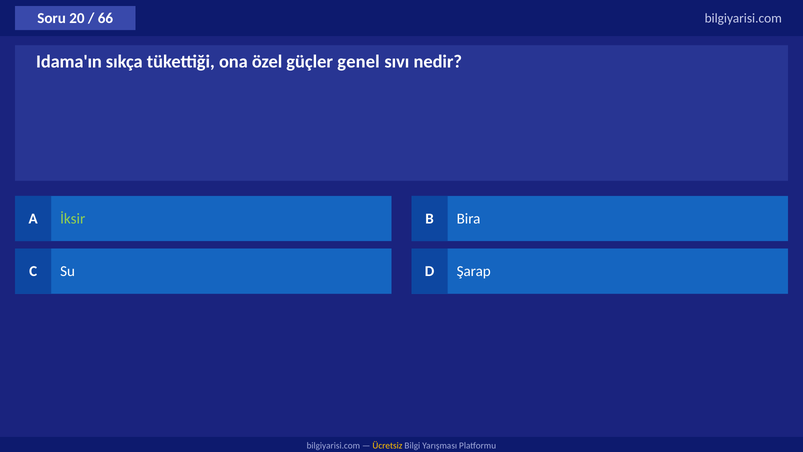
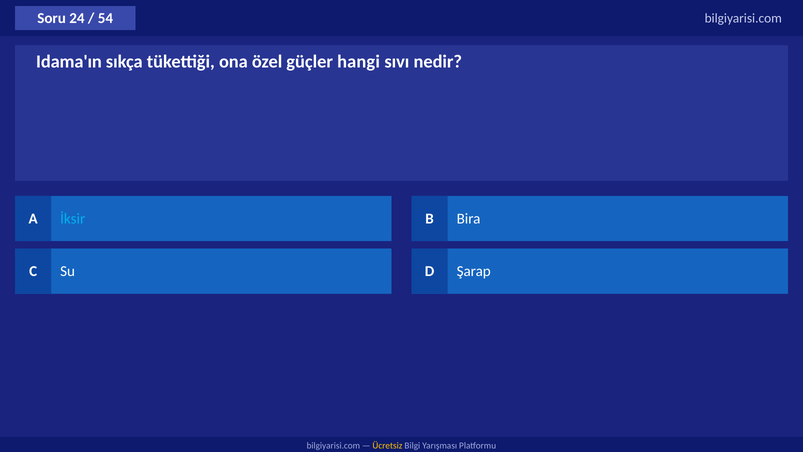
20: 20 -> 24
66: 66 -> 54
genel: genel -> hangi
İksir colour: light green -> light blue
